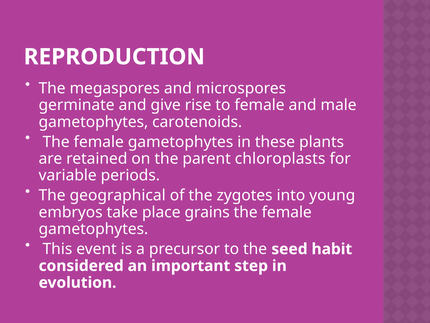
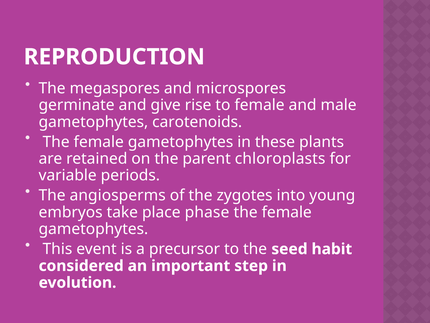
geographical: geographical -> angiosperms
grains: grains -> phase
